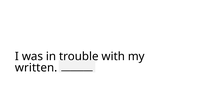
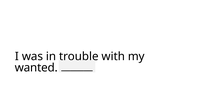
written: written -> wanted
